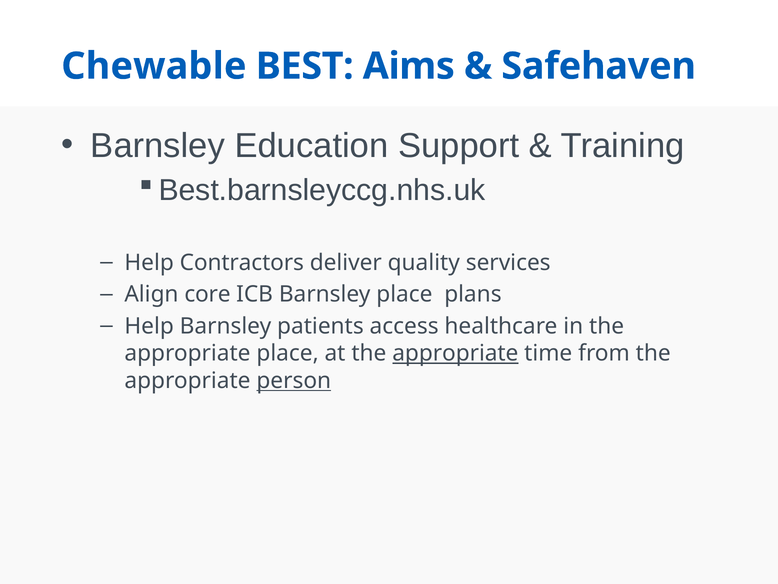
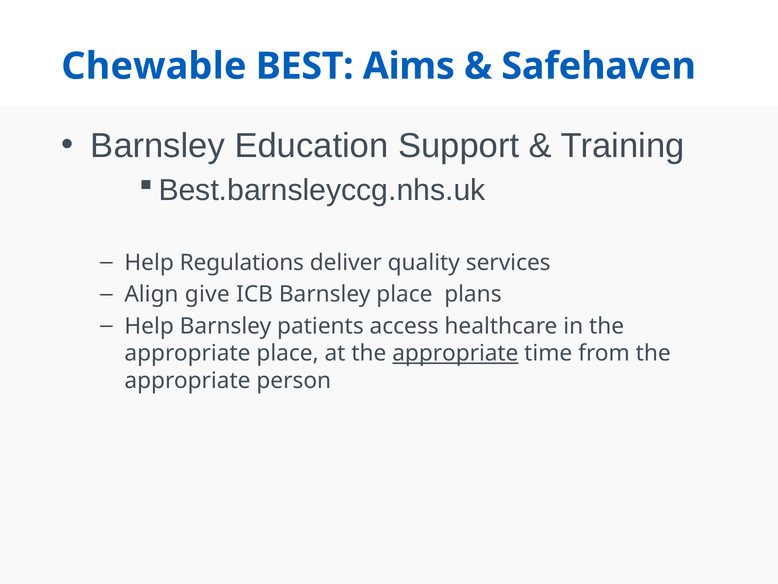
Contractors: Contractors -> Regulations
core: core -> give
person underline: present -> none
